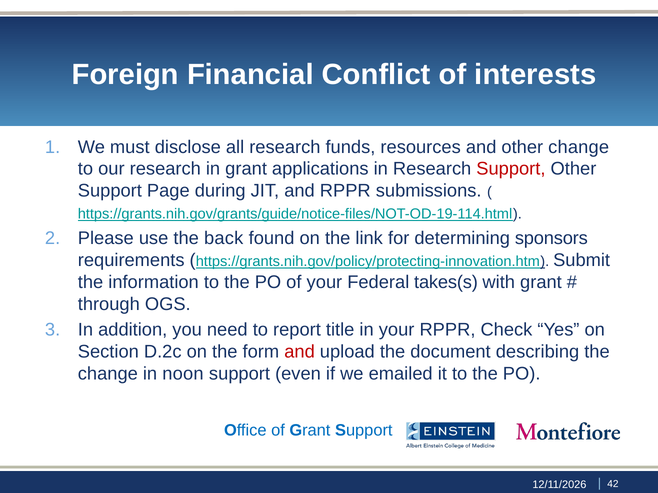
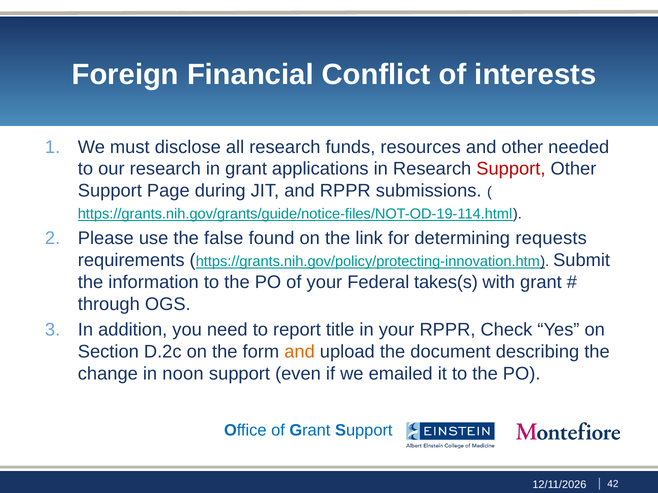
other change: change -> needed
back: back -> false
sponsors: sponsors -> requests
and at (300, 352) colour: red -> orange
